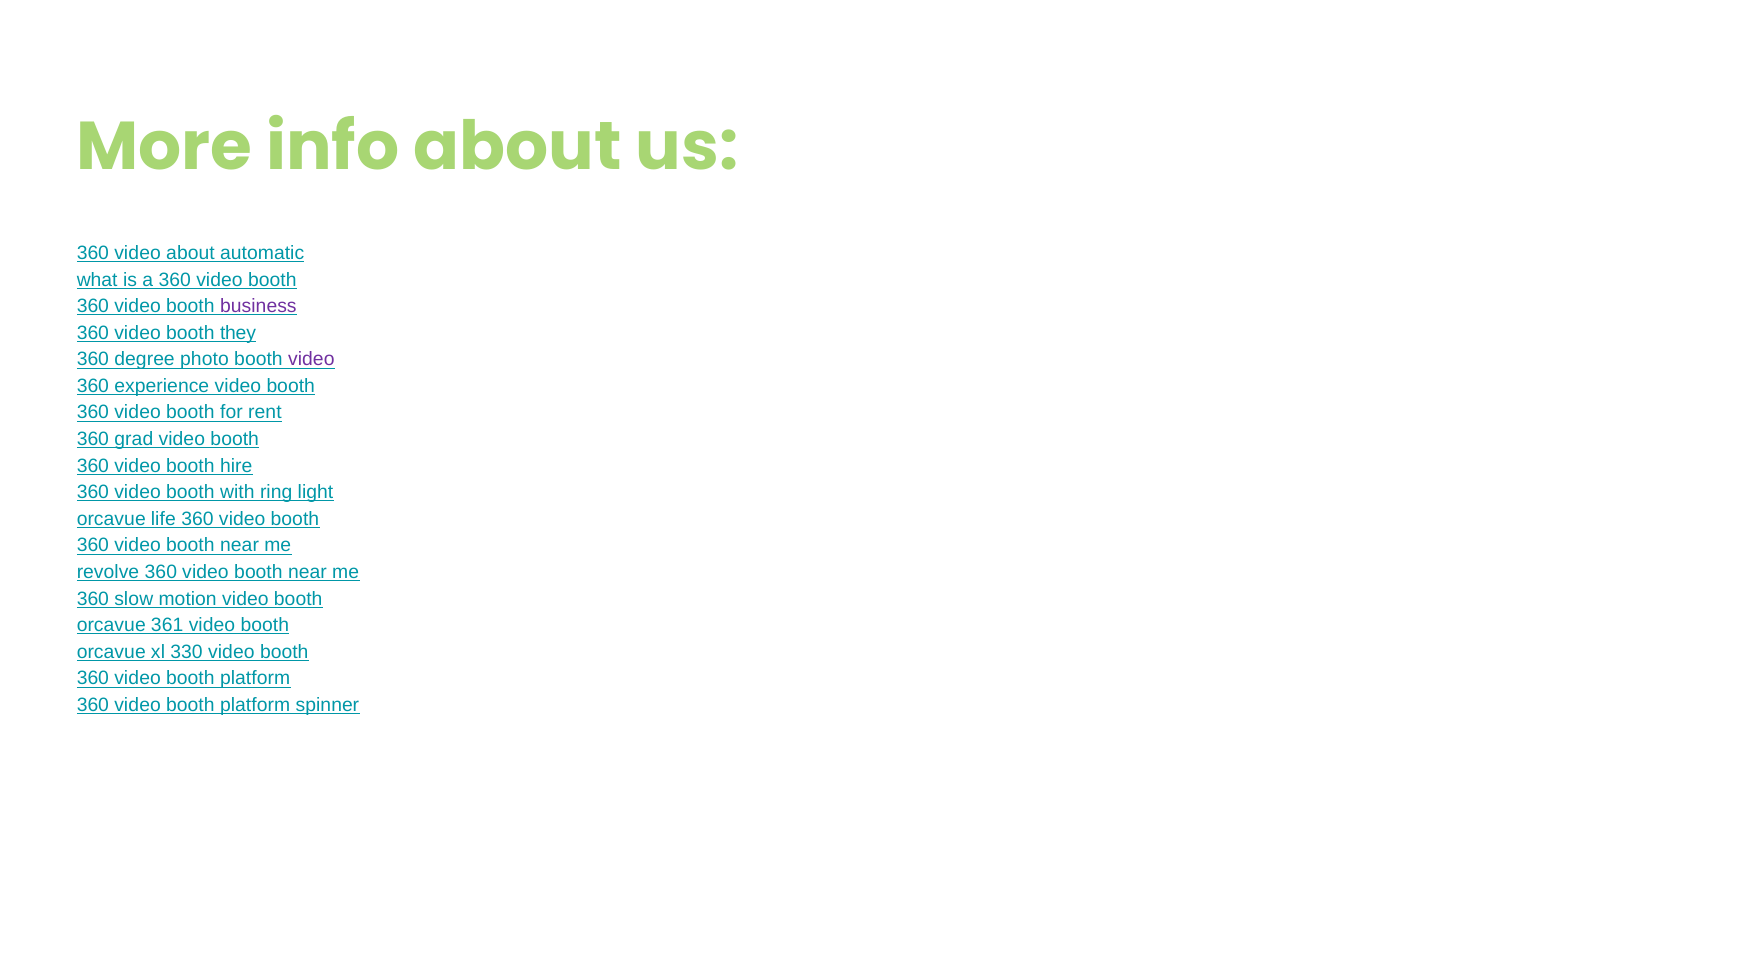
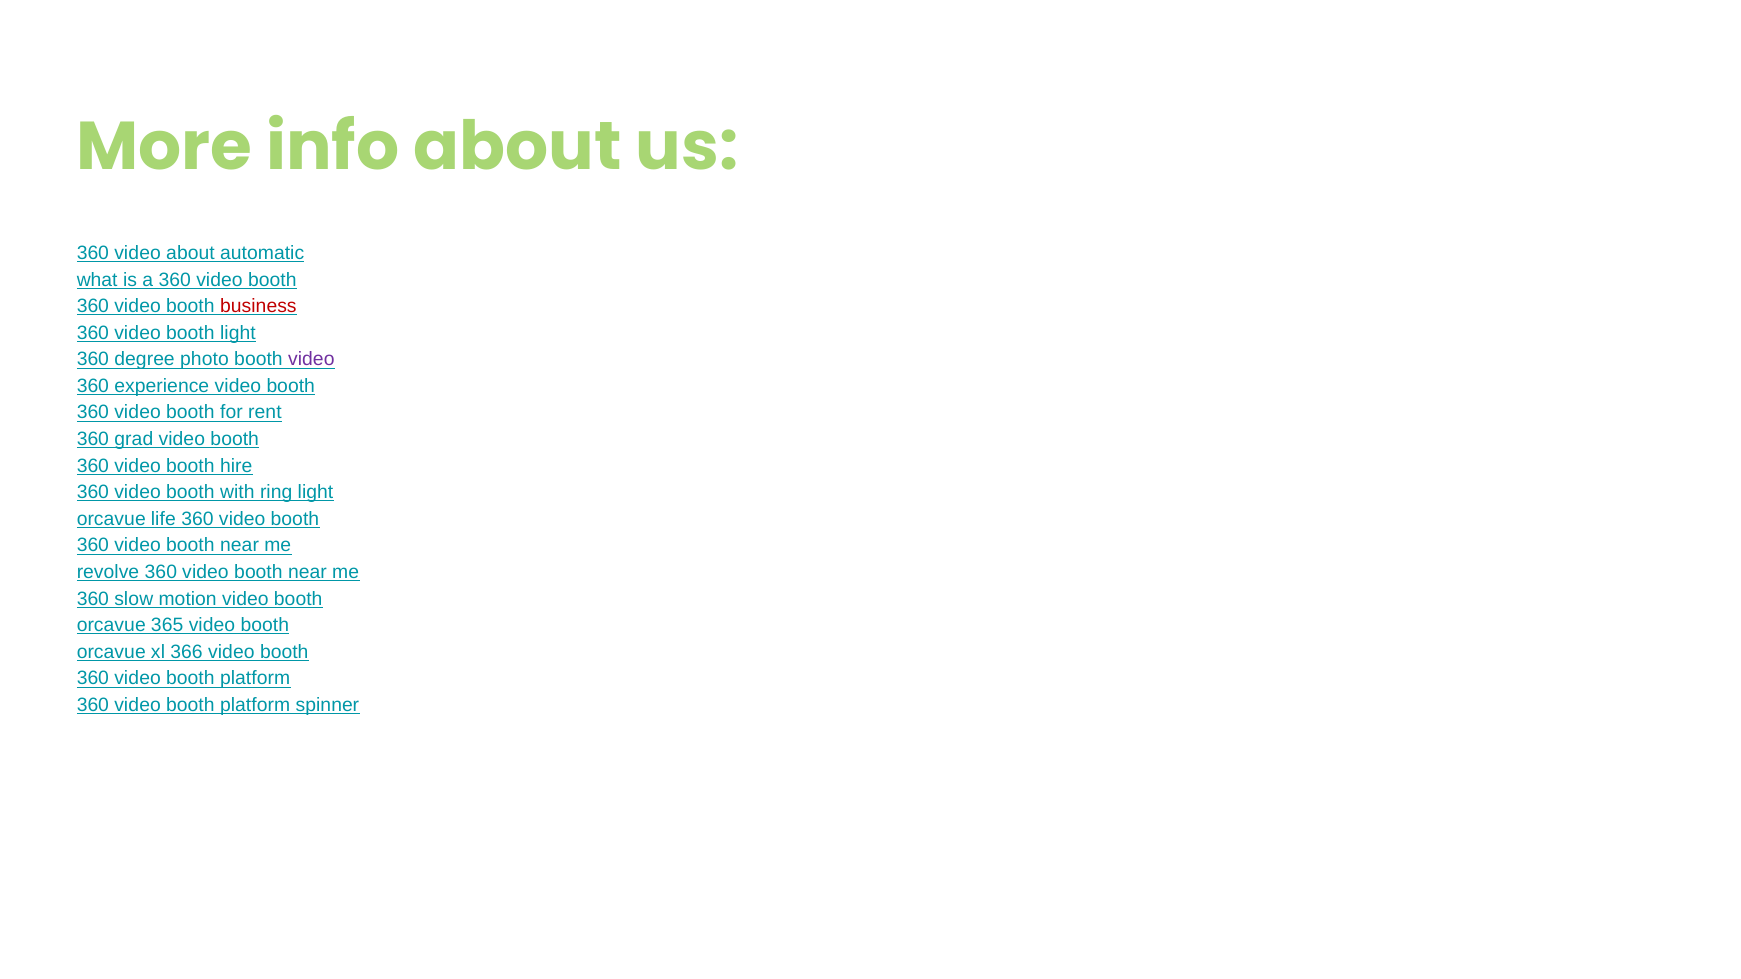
business colour: purple -> red
booth they: they -> light
361: 361 -> 365
330: 330 -> 366
